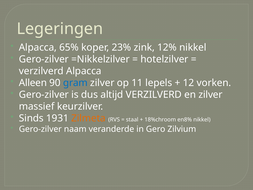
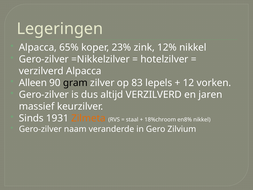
gram colour: blue -> black
11: 11 -> 83
en zilver: zilver -> jaren
